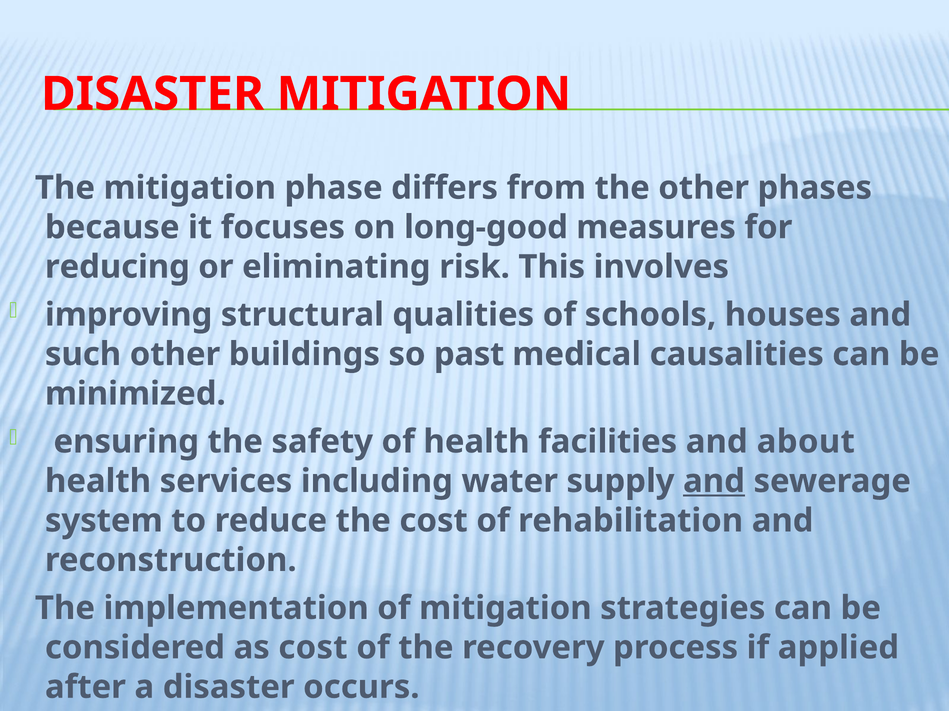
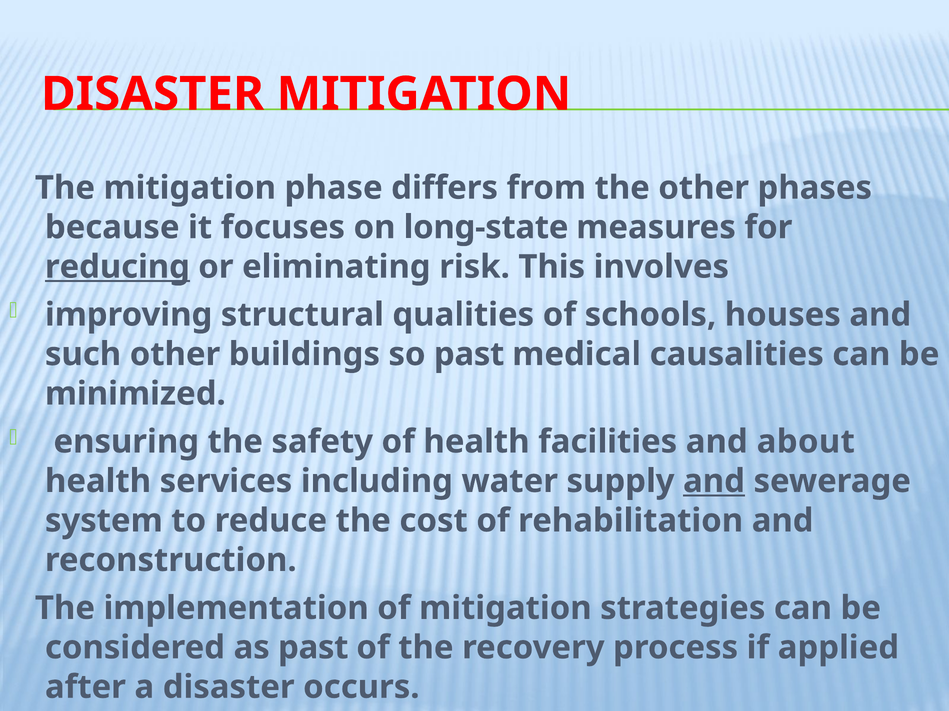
long-good: long-good -> long-state
reducing underline: none -> present
as cost: cost -> past
